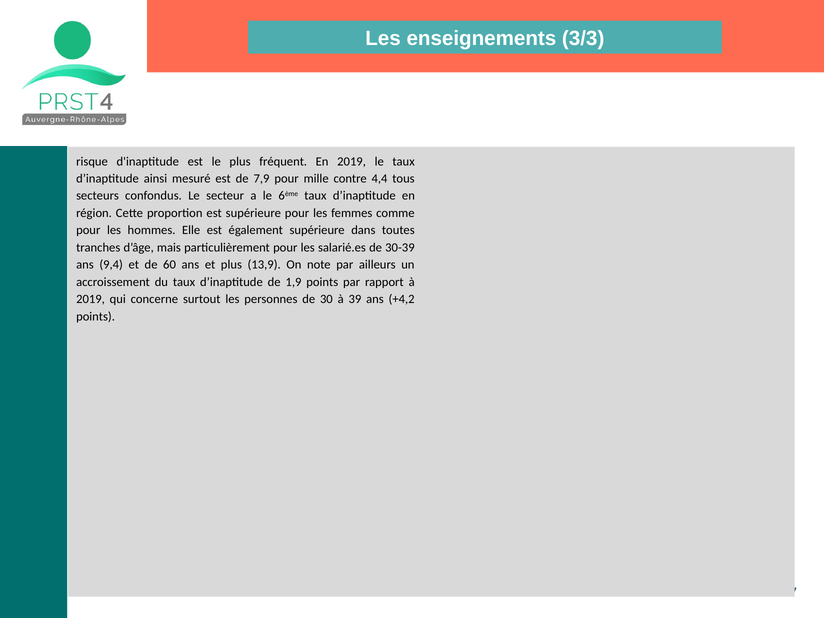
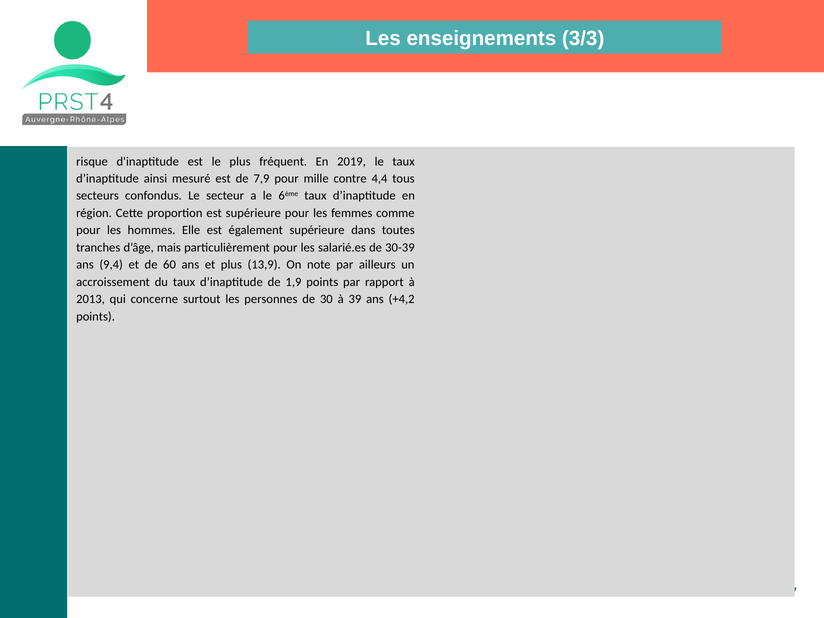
2019 at (90, 299): 2019 -> 2013
